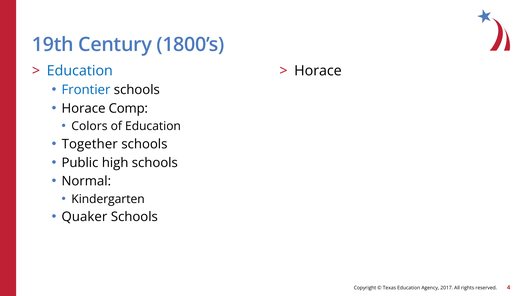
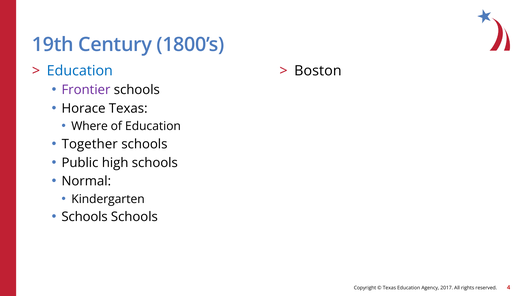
Horace at (318, 71): Horace -> Boston
Frontier colour: blue -> purple
Horace Comp: Comp -> Texas
Colors: Colors -> Where
Quaker at (84, 217): Quaker -> Schools
